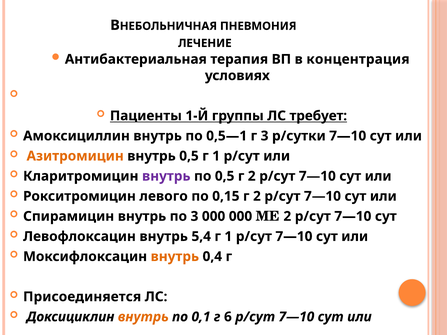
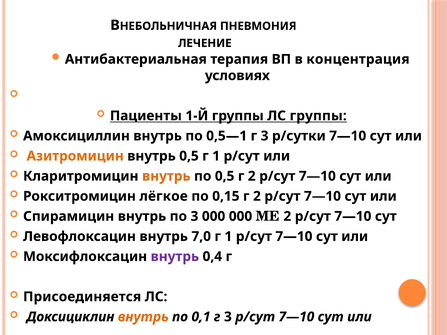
ЛС требует: требует -> группы
внутрь at (166, 176) colour: purple -> orange
левого: левого -> лёгкое
5,4: 5,4 -> 7,0
внутрь at (175, 257) colour: orange -> purple
0,1 г 6: 6 -> 3
